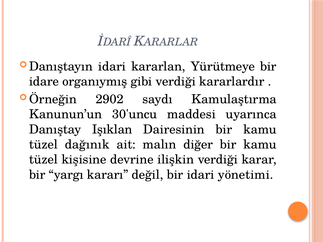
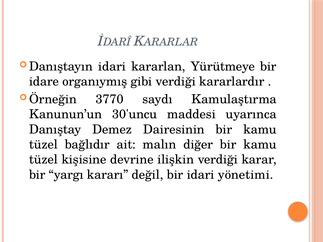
2902: 2902 -> 3770
Işıklan: Işıklan -> Demez
dağınık: dağınık -> bağlıdır
